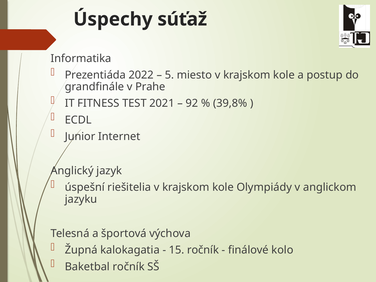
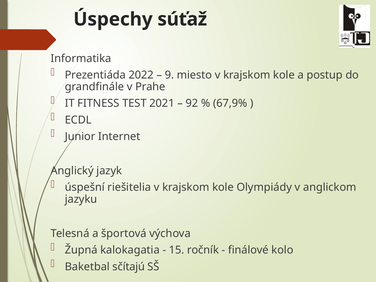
5: 5 -> 9
39,8%: 39,8% -> 67,9%
Baketbal ročník: ročník -> sčítajú
